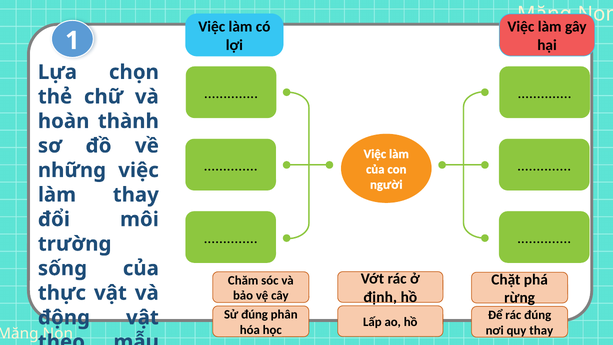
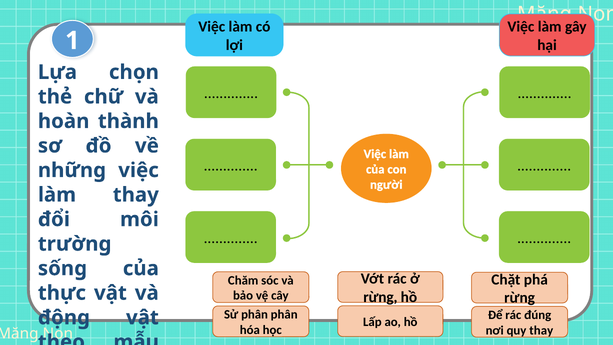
định at (380, 297): định -> rừng
Sử đúng: đúng -> phân
